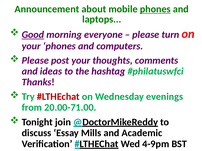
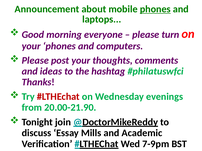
Good underline: present -> none
20.00-71.00: 20.00-71.00 -> 20.00-21.90
4-9pm: 4-9pm -> 7-9pm
